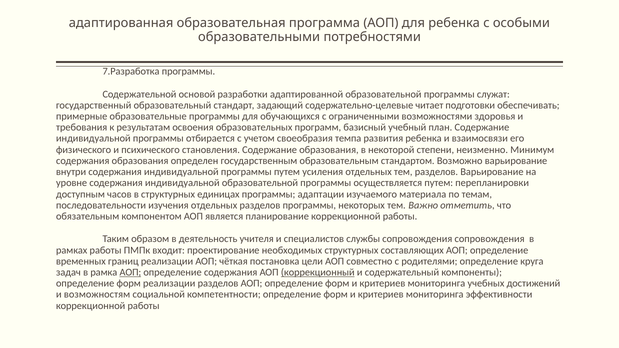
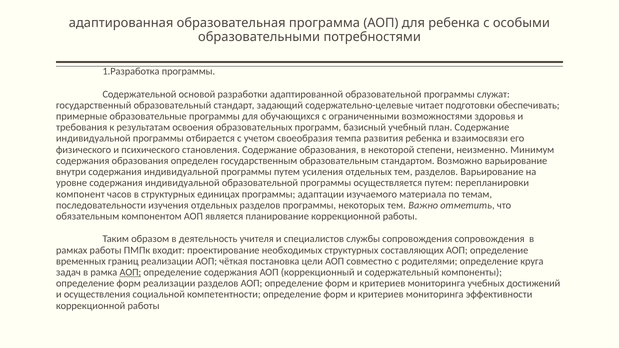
7.Разработка: 7.Разработка -> 1.Разработка
доступным: доступным -> компонент
коррекционный underline: present -> none
возможностям: возможностям -> осуществления
